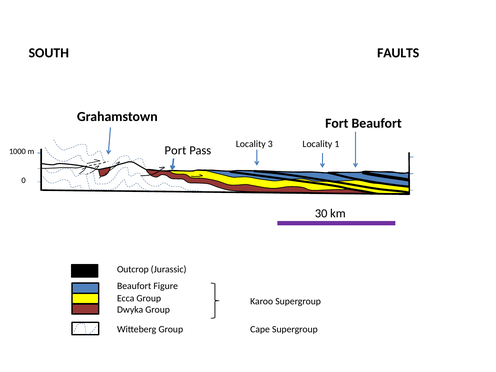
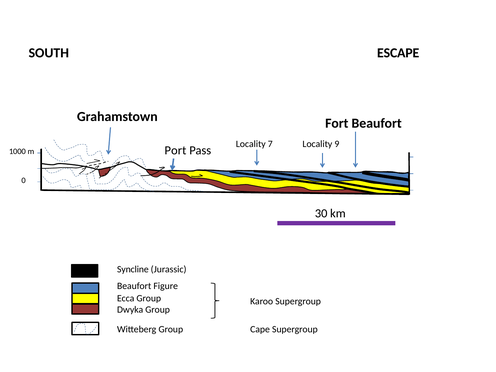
FAULTS: FAULTS -> ESCAPE
3: 3 -> 7
1: 1 -> 9
Outcrop: Outcrop -> Syncline
